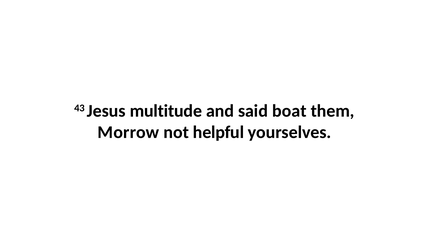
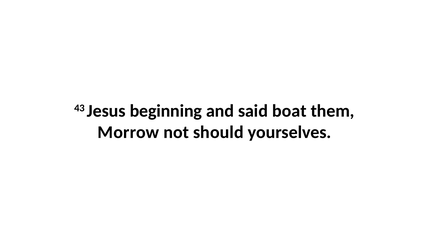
multitude: multitude -> beginning
helpful: helpful -> should
